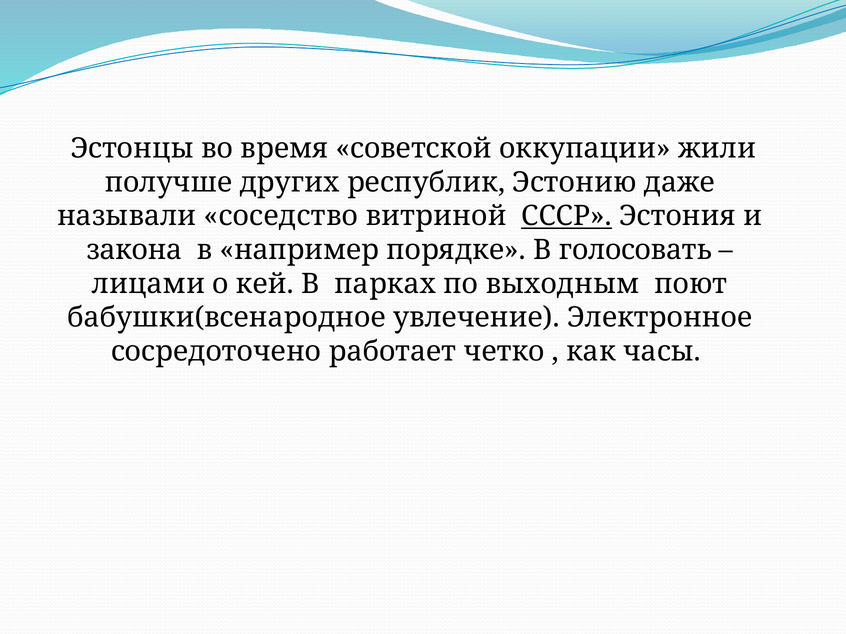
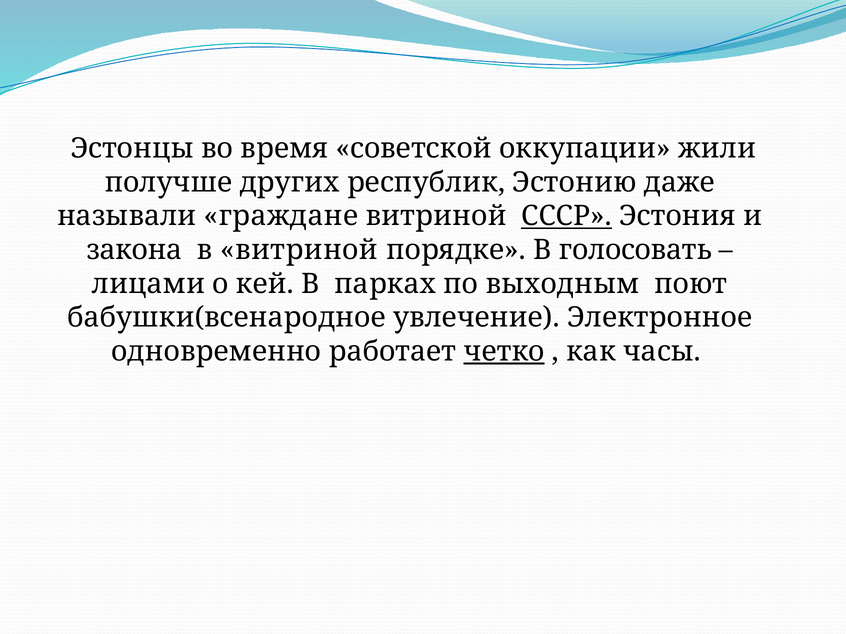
соседство: соседство -> граждане
в например: например -> витриной
сосредоточено: сосредоточено -> одновременно
четко underline: none -> present
